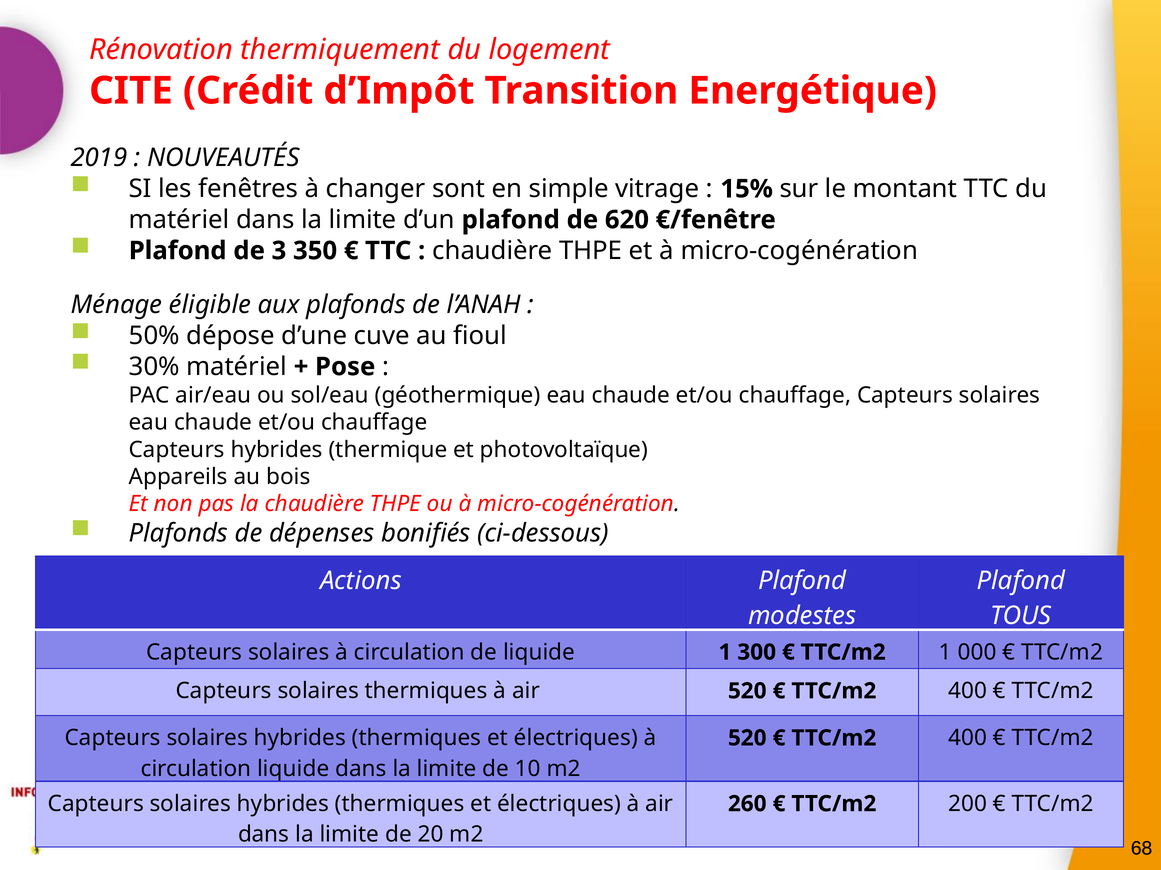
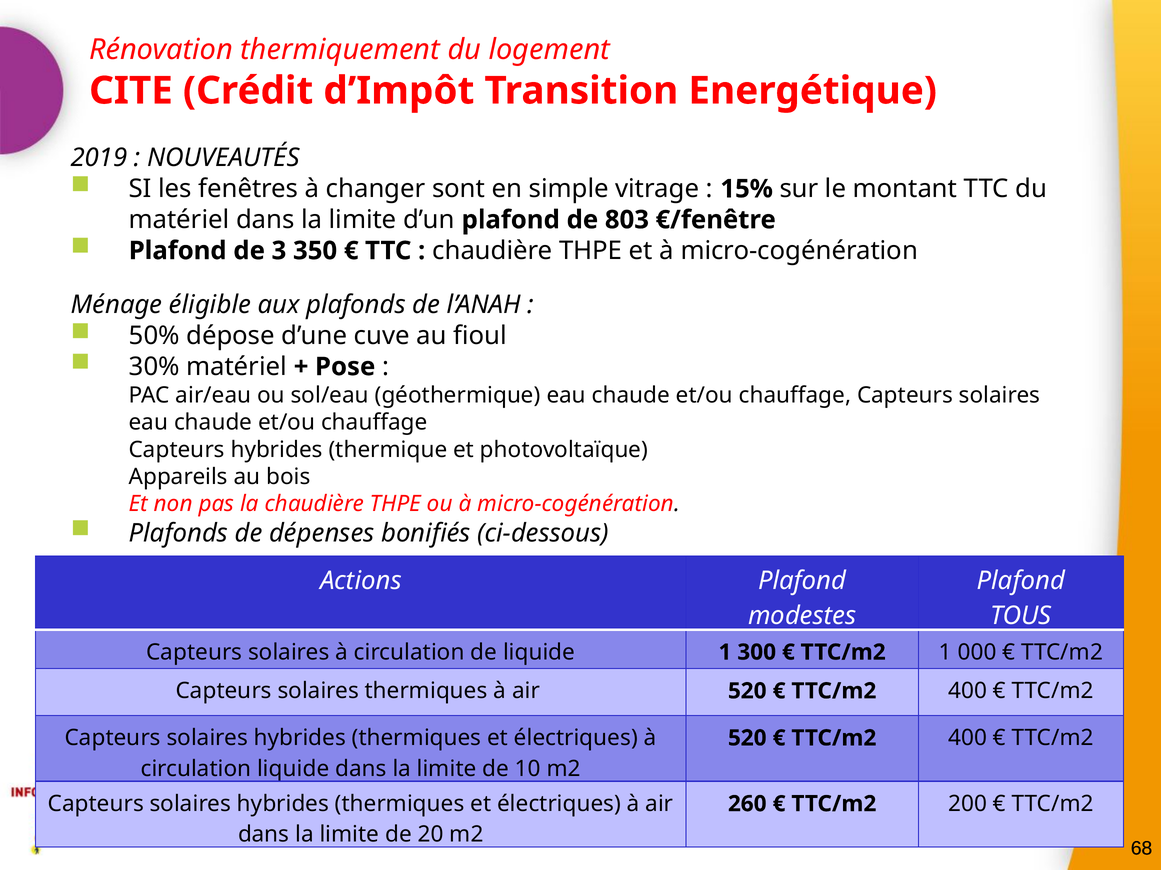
620: 620 -> 803
